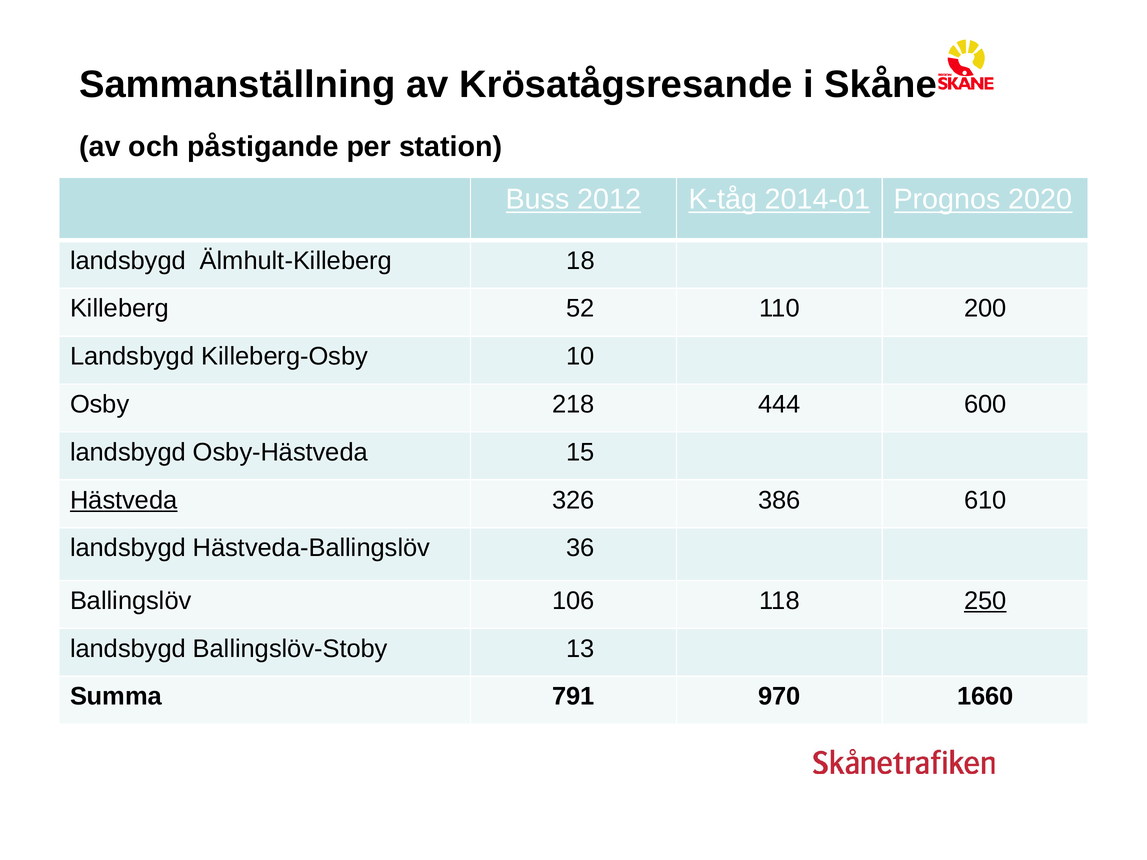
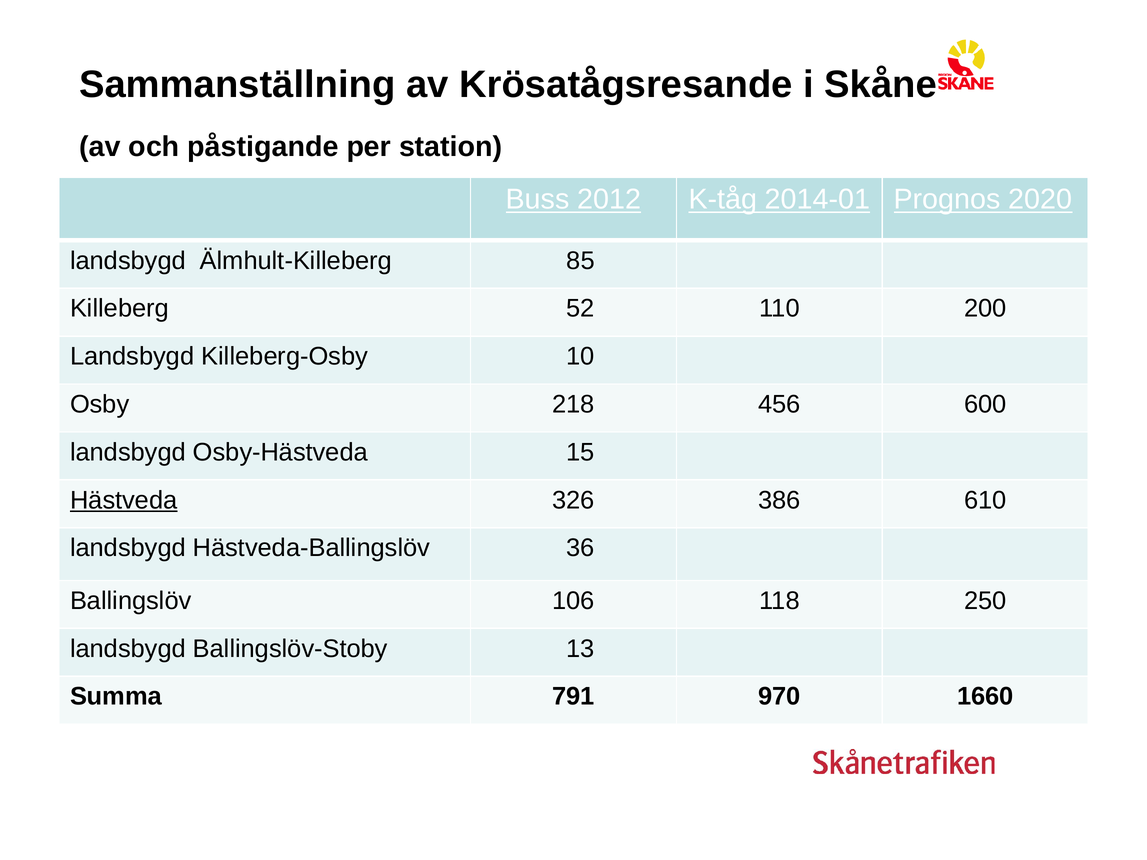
18: 18 -> 85
444: 444 -> 456
250 underline: present -> none
